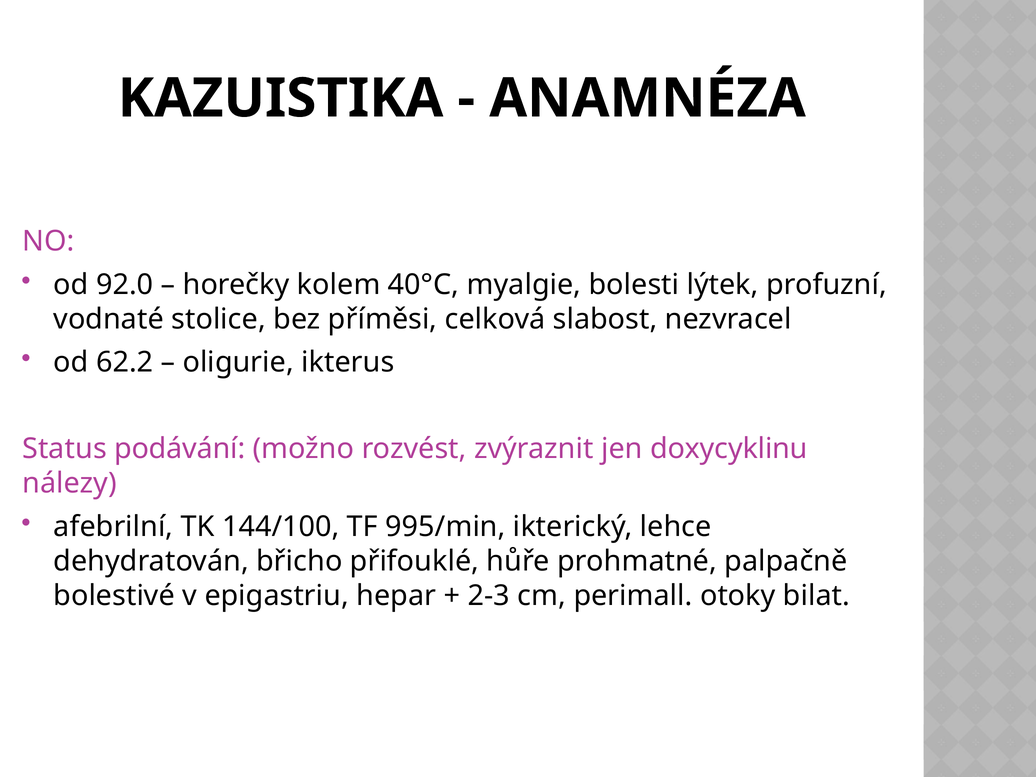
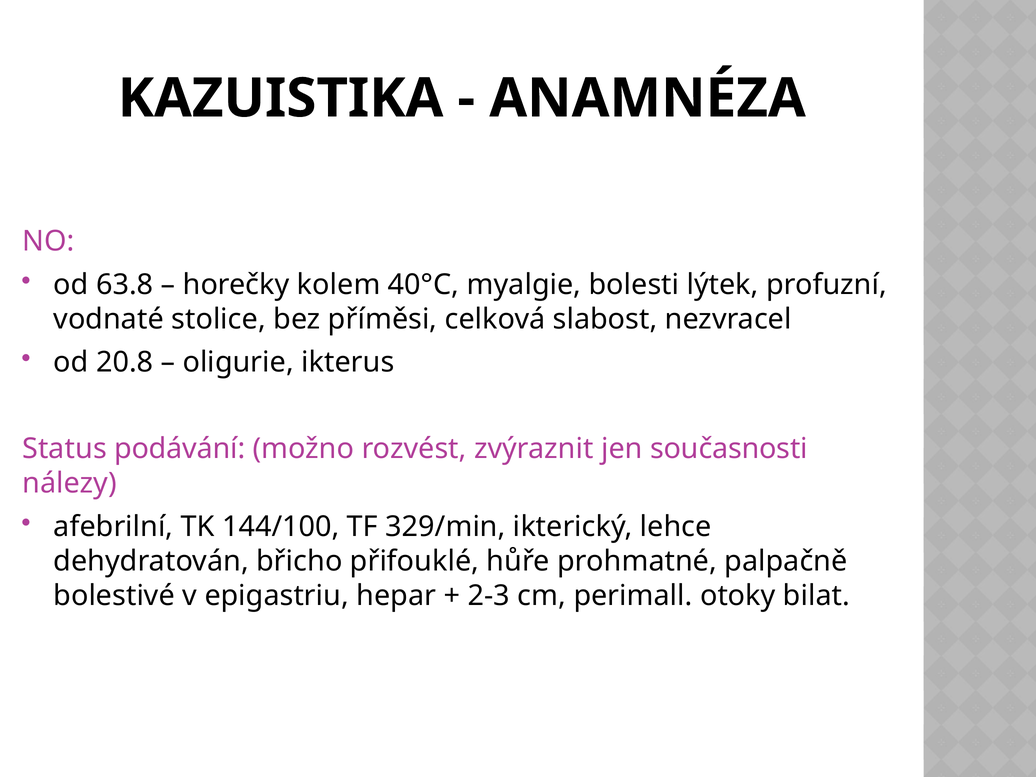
92.0: 92.0 -> 63.8
62.2: 62.2 -> 20.8
doxycyklinu: doxycyklinu -> současnosti
995/min: 995/min -> 329/min
